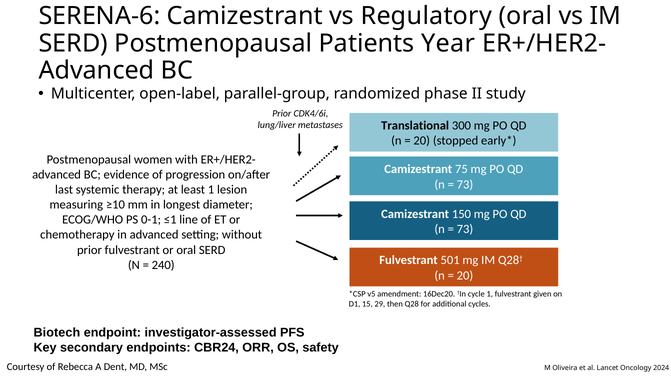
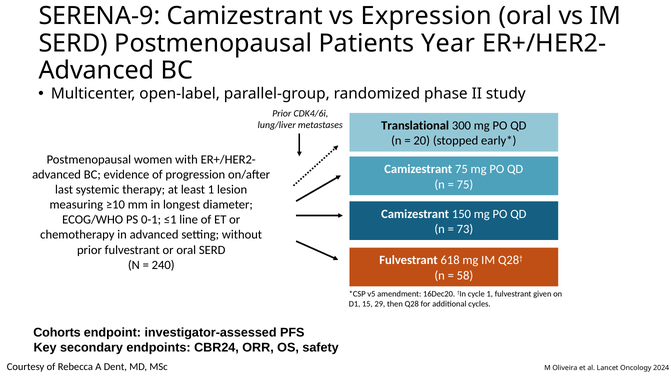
SERENA-6: SERENA-6 -> SERENA-9
Regulatory: Regulatory -> Expression
73 at (465, 185): 73 -> 75
501: 501 -> 618
20 at (465, 276): 20 -> 58
Biotech: Biotech -> Cohorts
